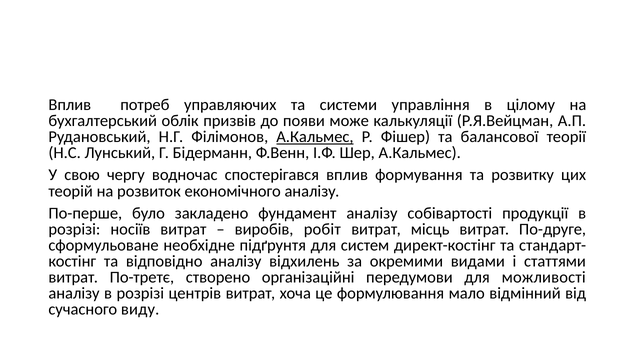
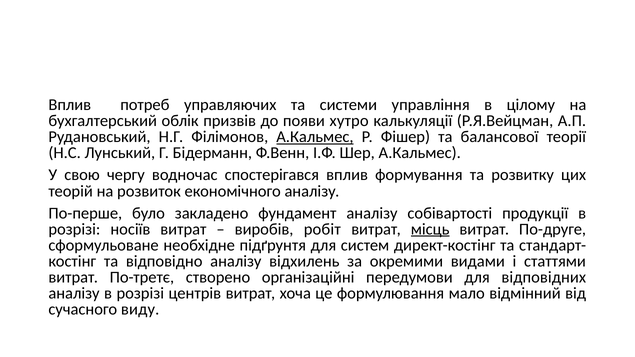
може: може -> хутро
місць underline: none -> present
можливості: можливості -> відповідних
